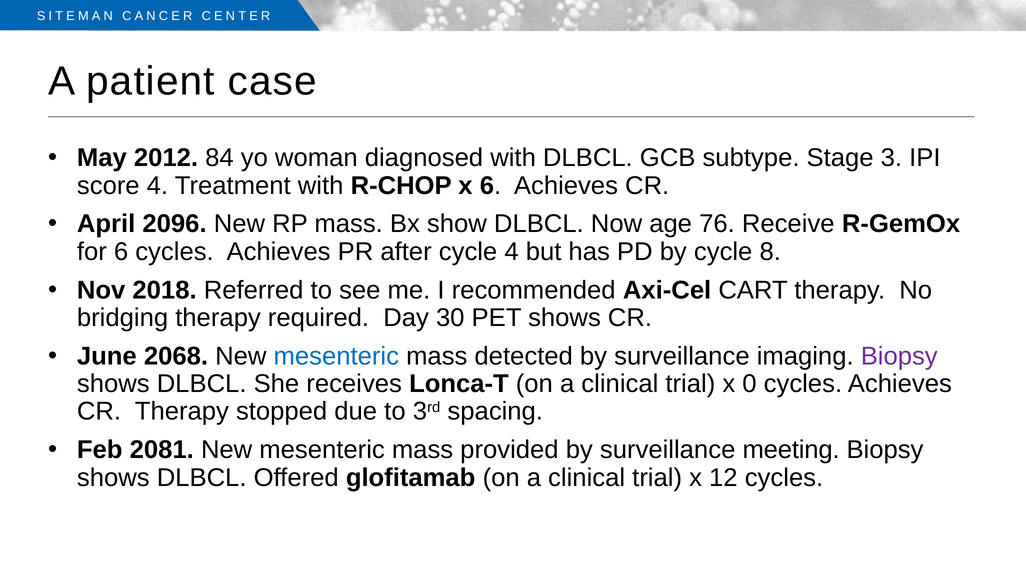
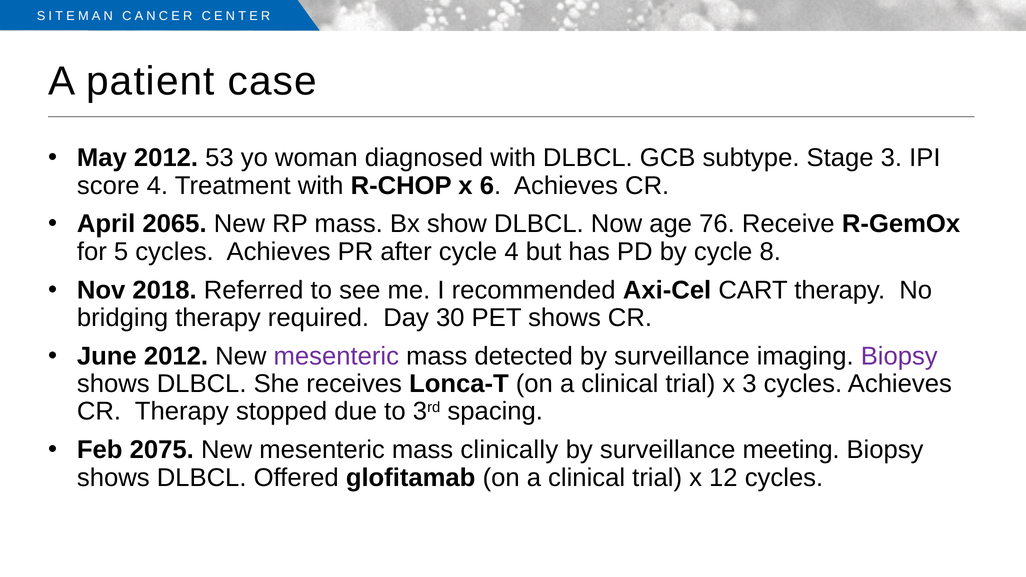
84: 84 -> 53
2096: 2096 -> 2065
for 6: 6 -> 5
June 2068: 2068 -> 2012
mesenteric at (336, 356) colour: blue -> purple
x 0: 0 -> 3
2081: 2081 -> 2075
provided: provided -> clinically
